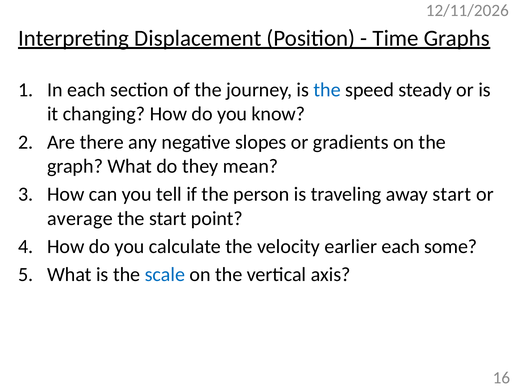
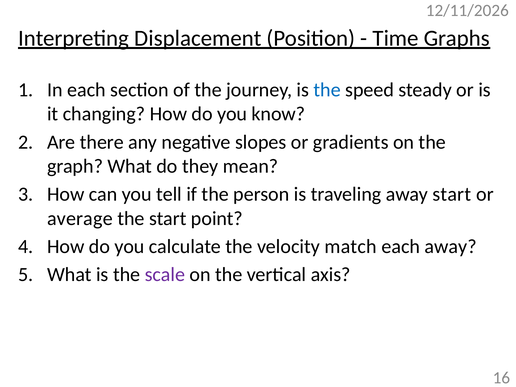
earlier: earlier -> match
each some: some -> away
scale colour: blue -> purple
